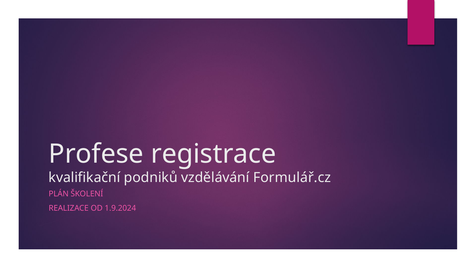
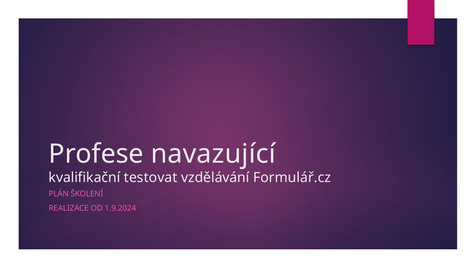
registrace: registrace -> navazující
podniků: podniků -> testovat
